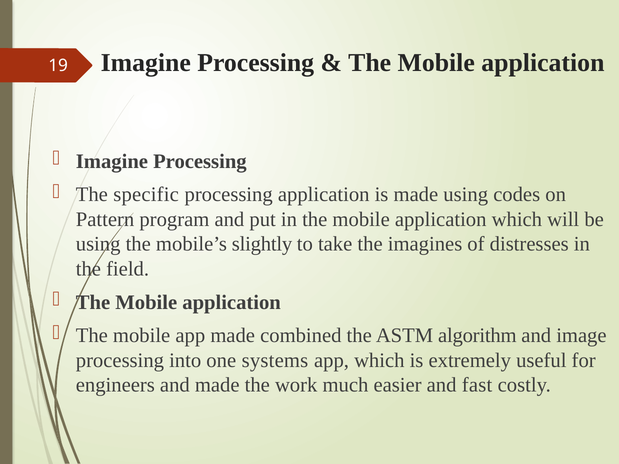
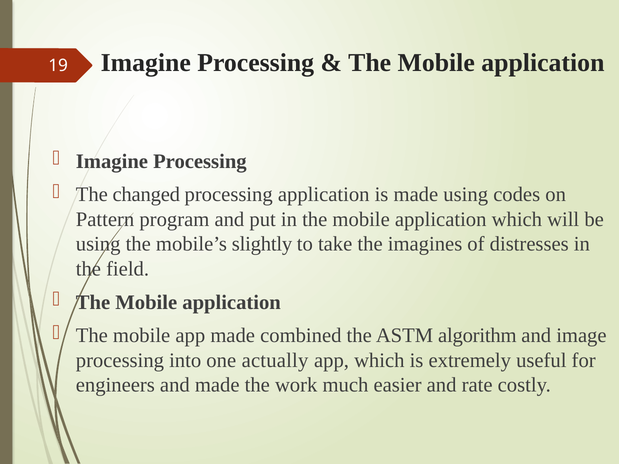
specific: specific -> changed
systems: systems -> actually
fast: fast -> rate
